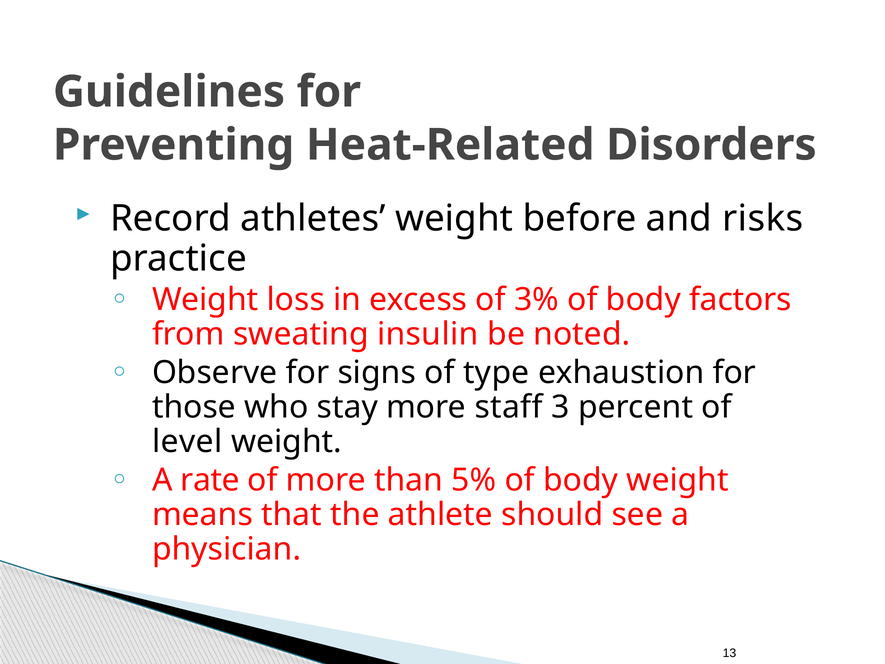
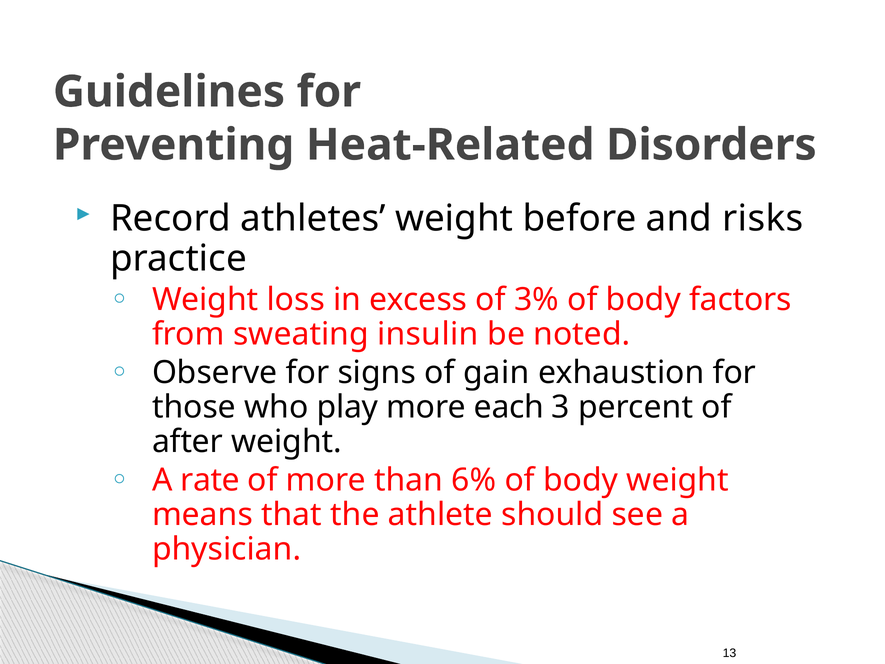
type: type -> gain
stay: stay -> play
staff: staff -> each
level: level -> after
5%: 5% -> 6%
